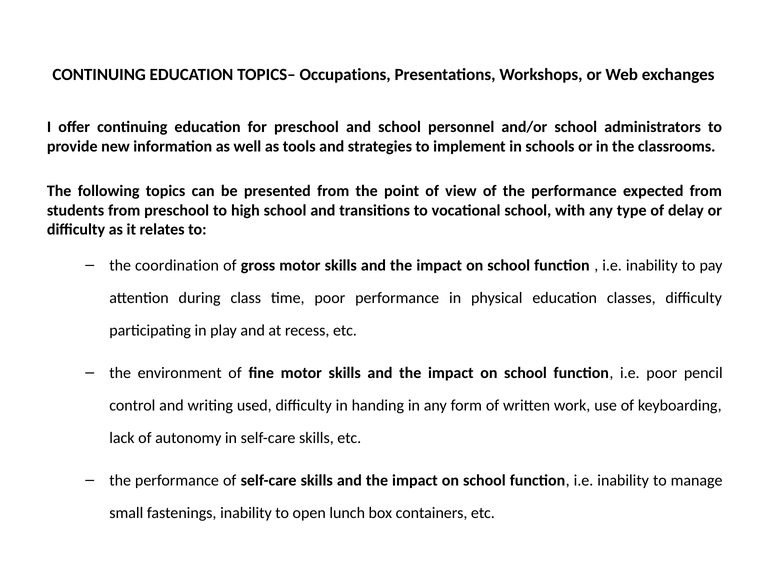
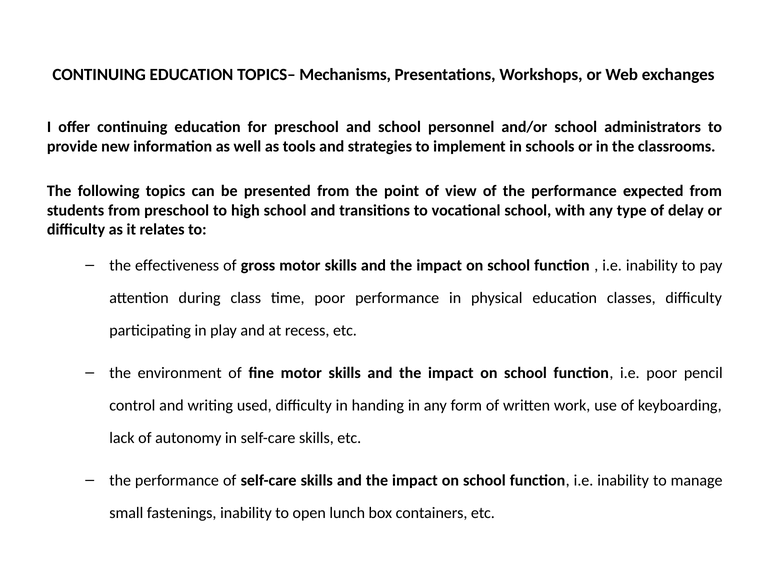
Occupations: Occupations -> Mechanisms
coordination: coordination -> effectiveness
